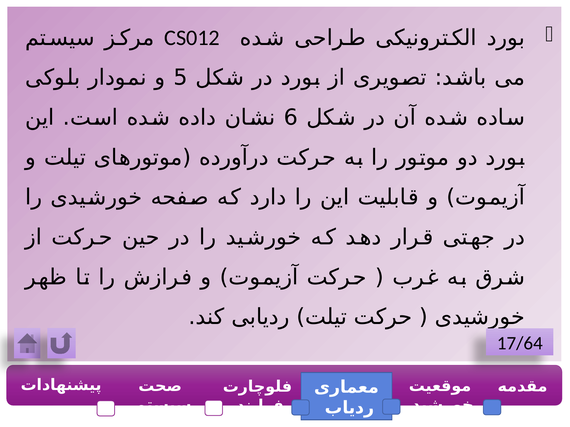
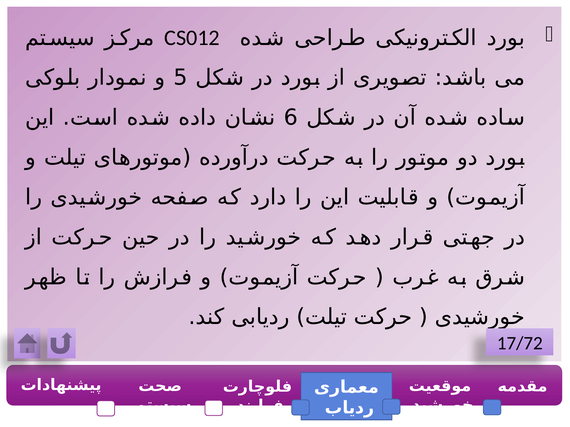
17/64: 17/64 -> 17/72
